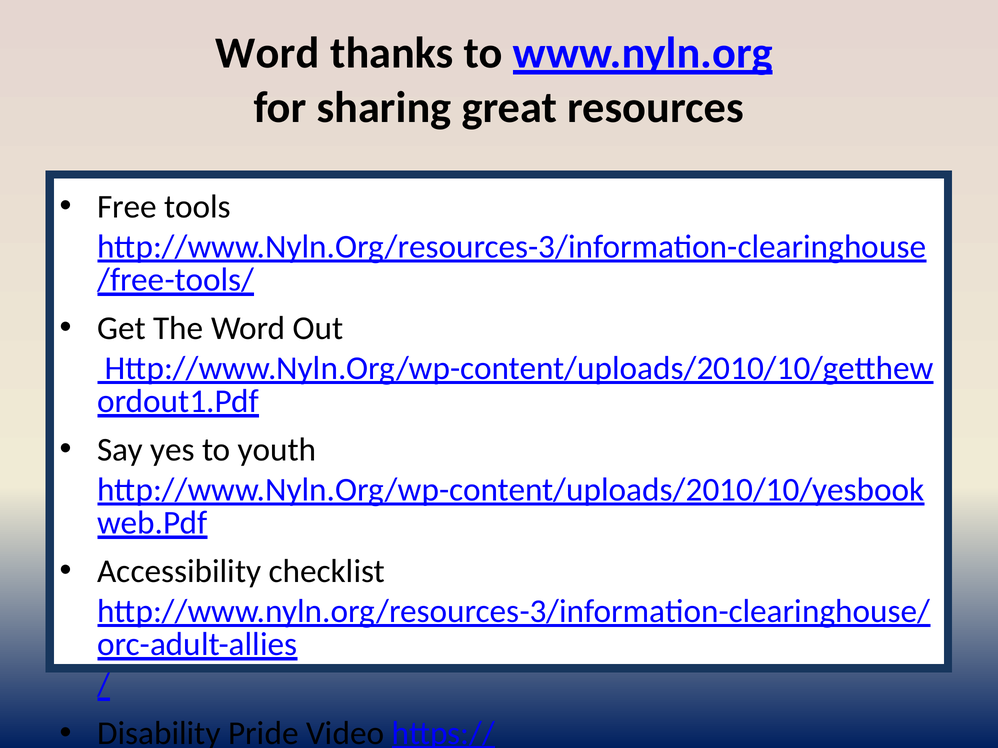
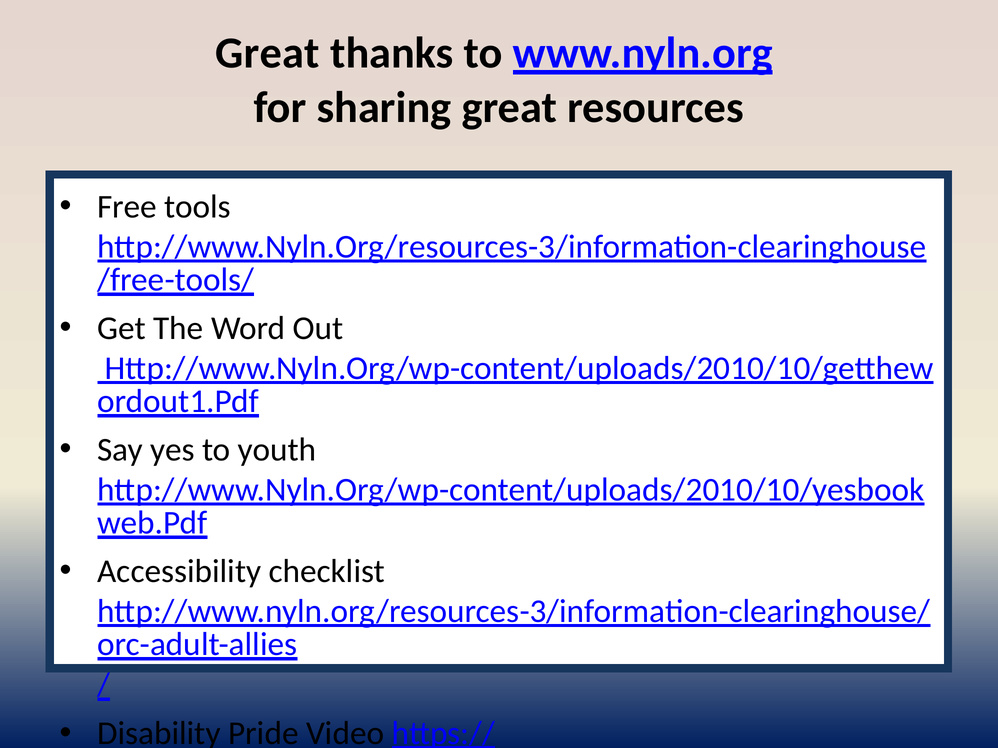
Word at (268, 53): Word -> Great
